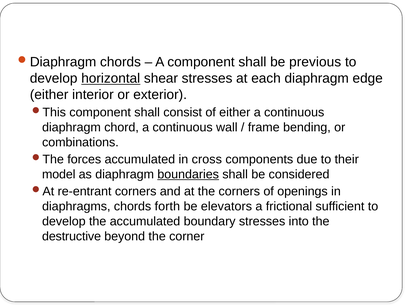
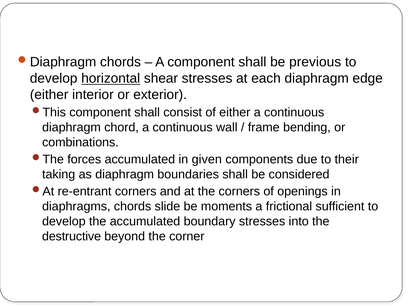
cross: cross -> given
model: model -> taking
boundaries underline: present -> none
forth: forth -> slide
elevators: elevators -> moments
